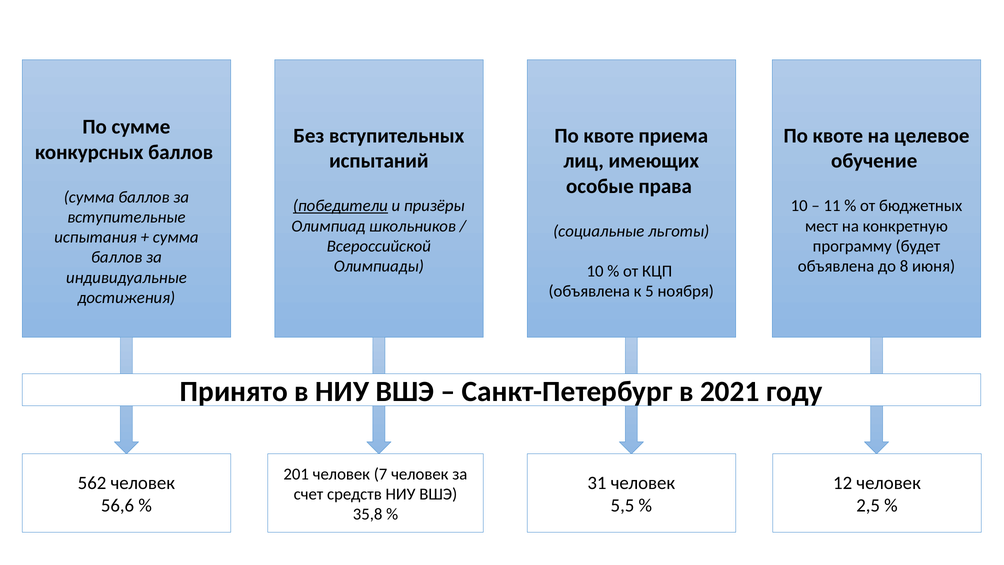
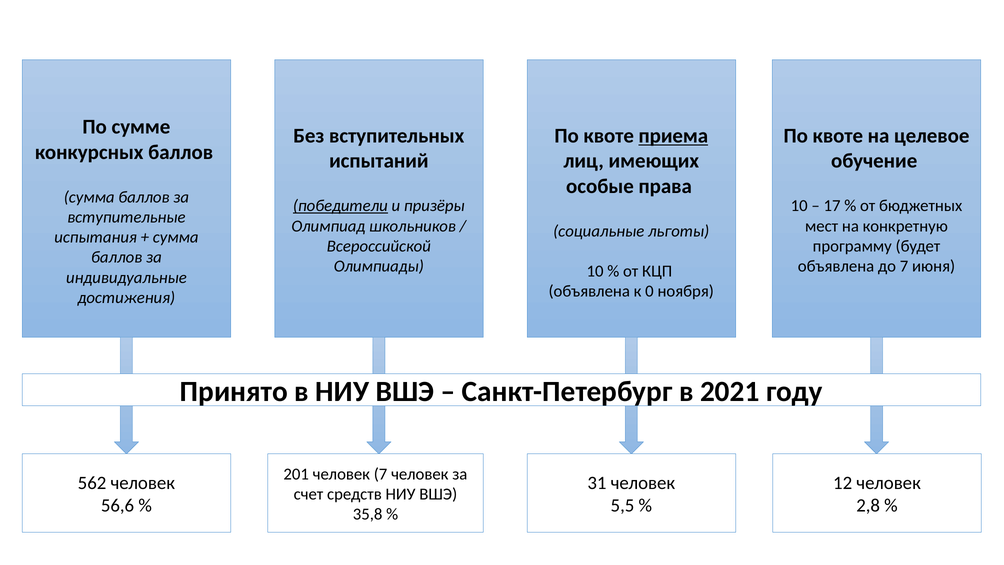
приема underline: none -> present
11: 11 -> 17
до 8: 8 -> 7
5: 5 -> 0
2,5: 2,5 -> 2,8
